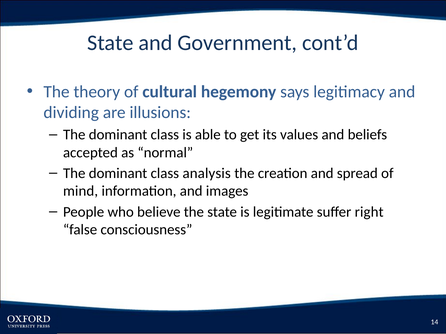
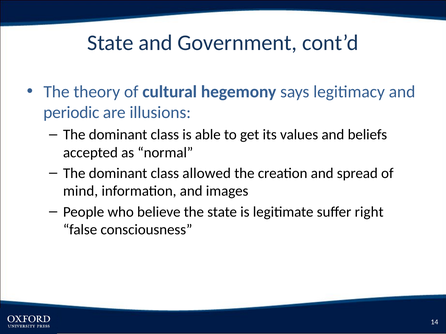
dividing: dividing -> periodic
analysis: analysis -> allowed
